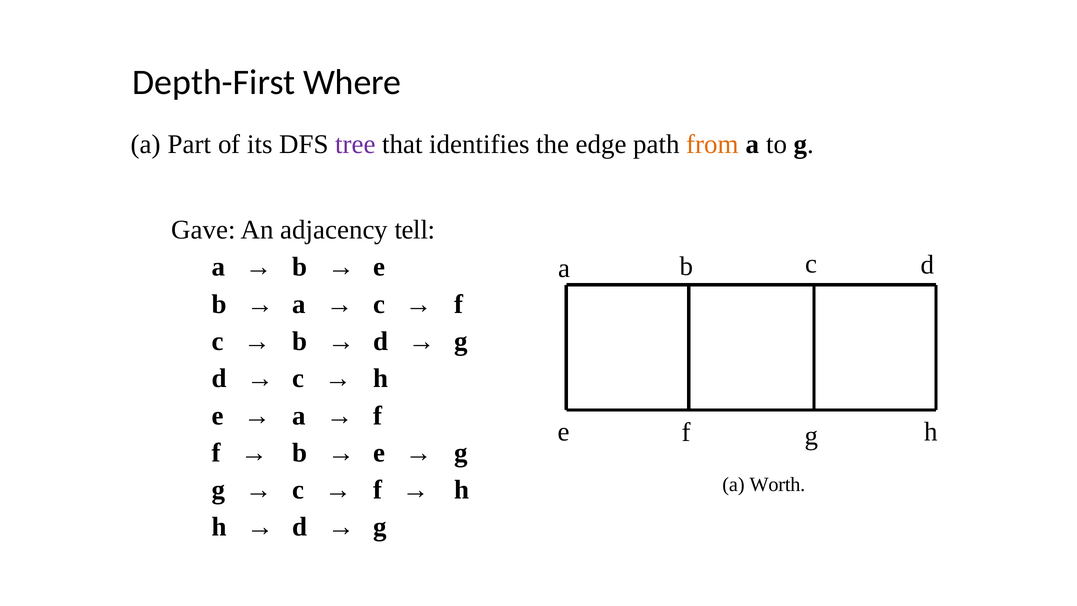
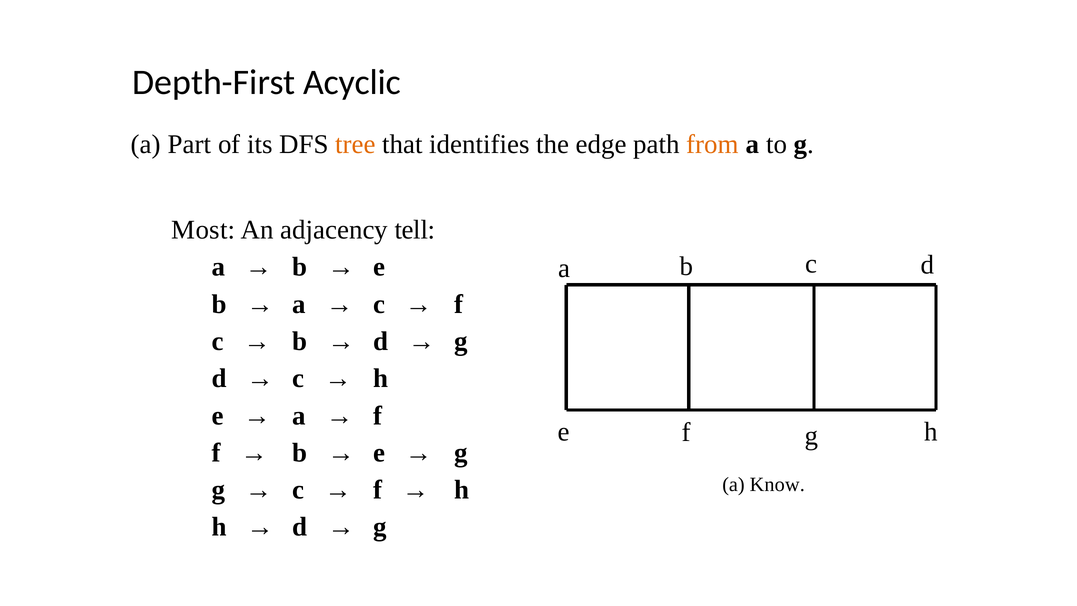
Where: Where -> Acyclic
tree colour: purple -> orange
Gave: Gave -> Most
Worth: Worth -> Know
